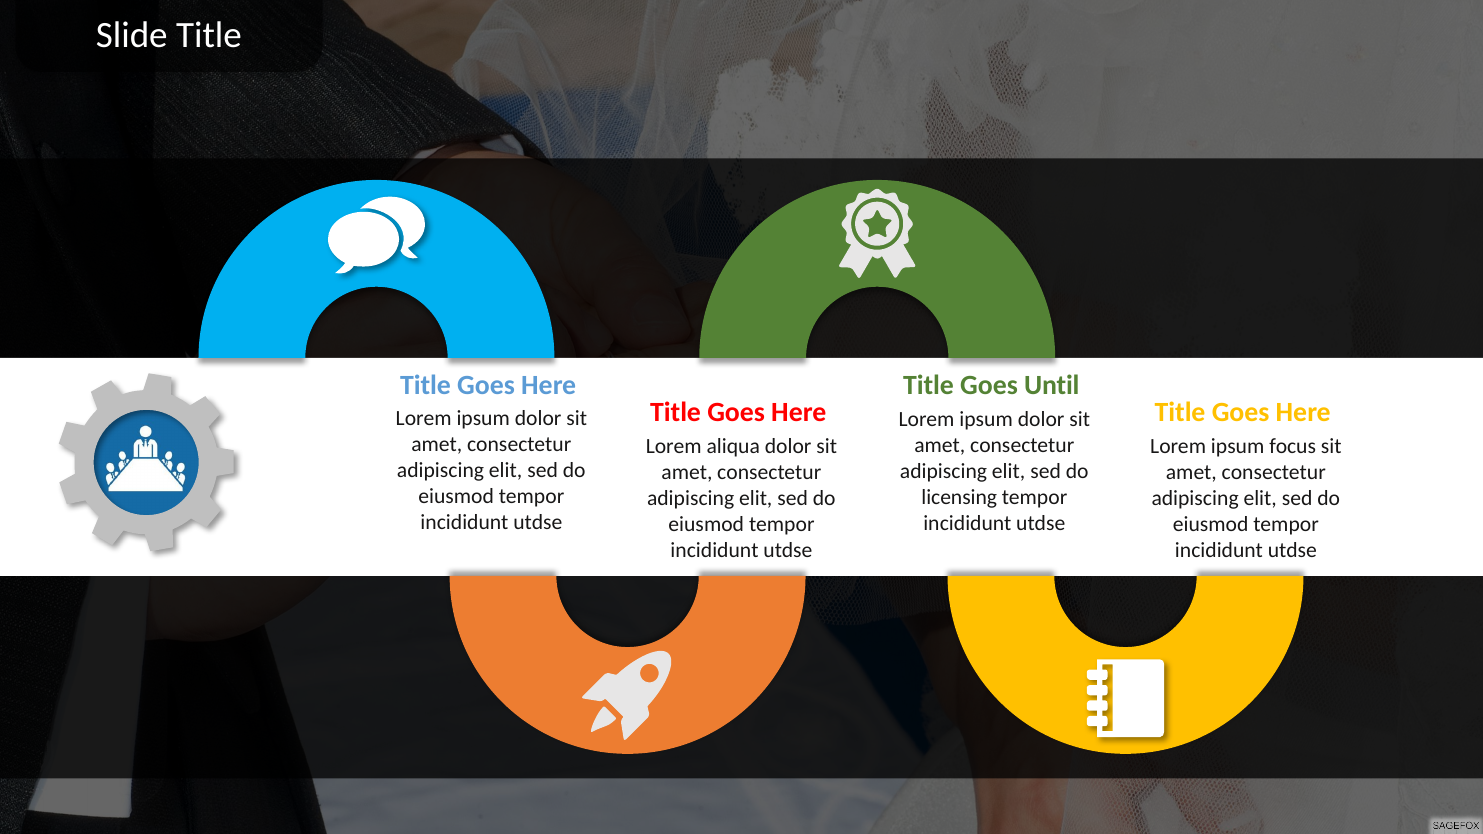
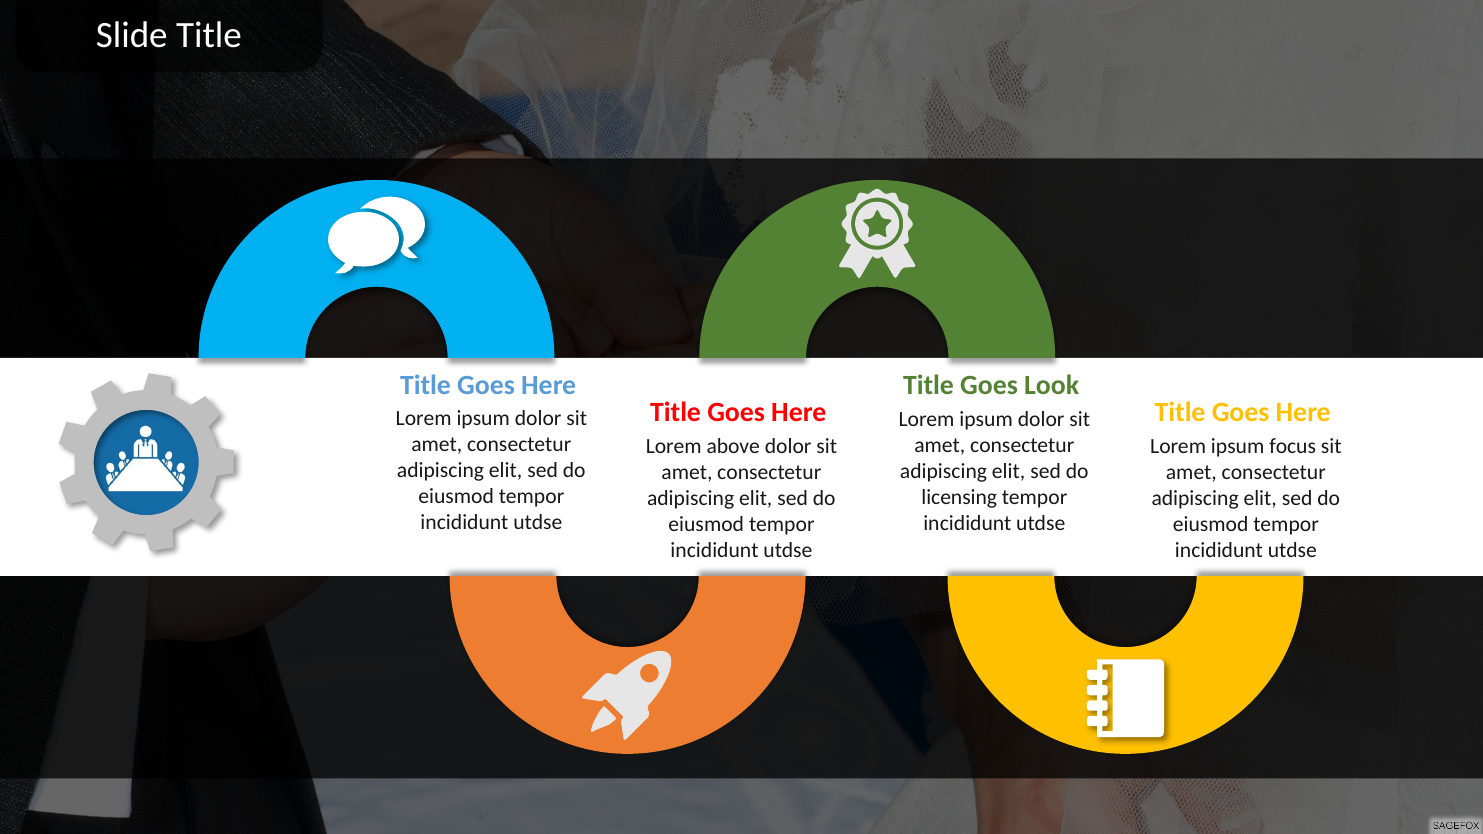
Until: Until -> Look
aliqua: aliqua -> above
